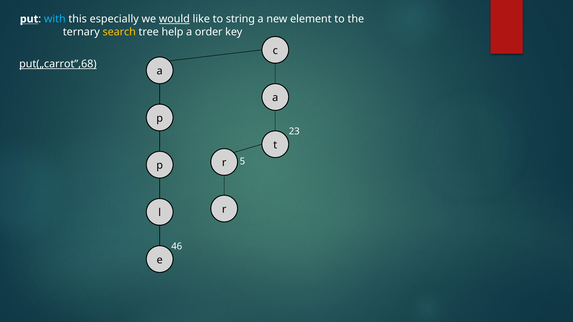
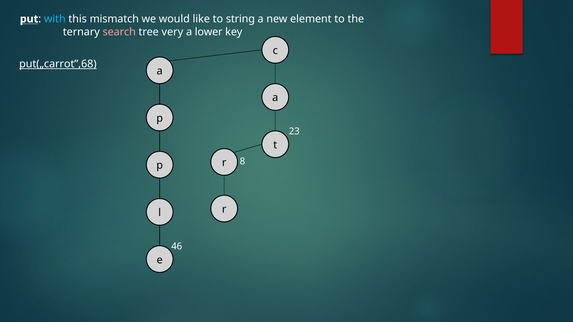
especially: especially -> mismatch
would underline: present -> none
search colour: yellow -> pink
help: help -> very
order: order -> lower
5: 5 -> 8
